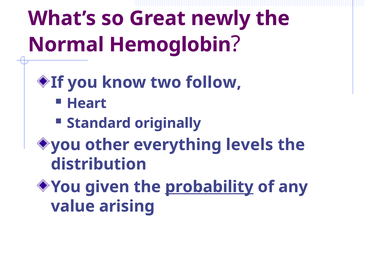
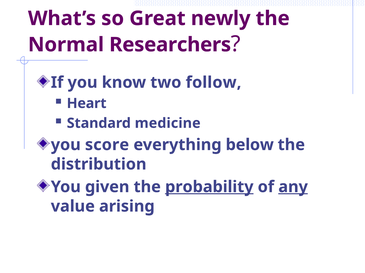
Hemoglobin: Hemoglobin -> Researchers
originally: originally -> medicine
other: other -> score
levels: levels -> below
any underline: none -> present
